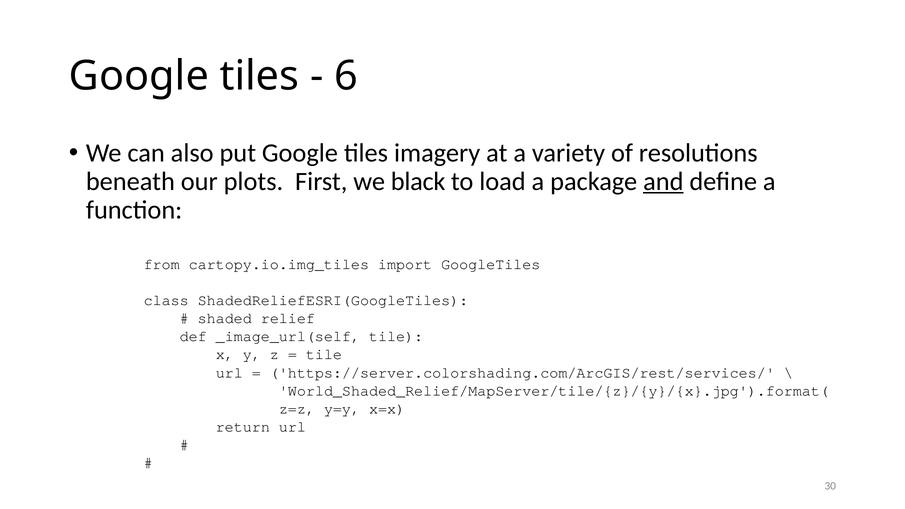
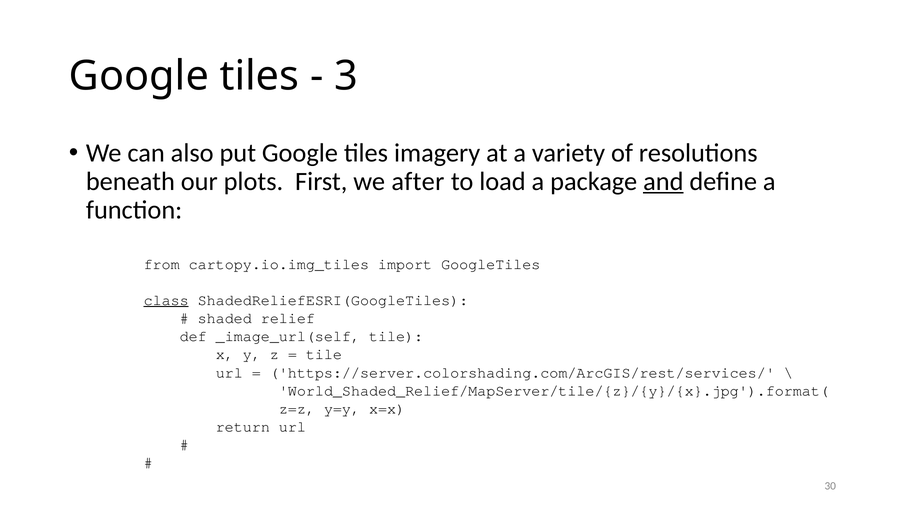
6: 6 -> 3
black: black -> after
class underline: none -> present
